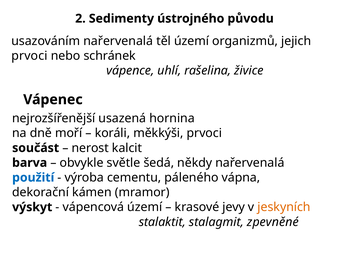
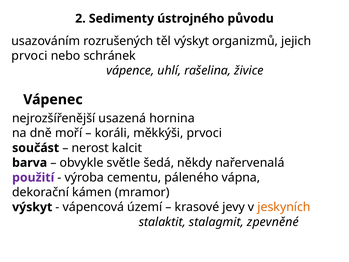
usazováním nařervenalá: nařervenalá -> rozrušených
těl území: území -> výskyt
použití colour: blue -> purple
